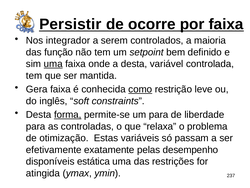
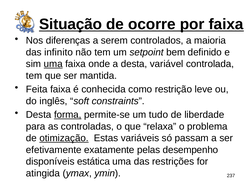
Persistir: Persistir -> Situação
integrador: integrador -> diferenças
função: função -> infinito
Gera: Gera -> Feita
como underline: present -> none
um para: para -> tudo
otimização underline: none -> present
